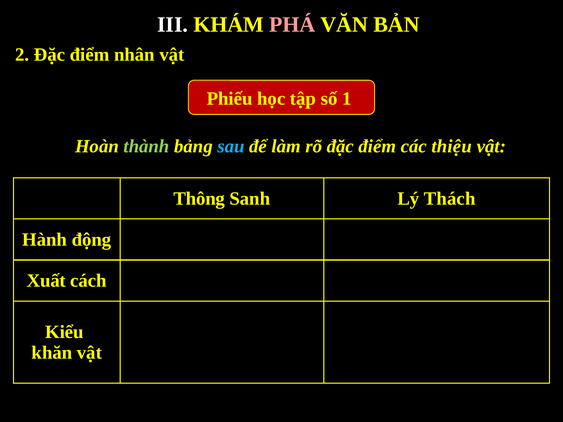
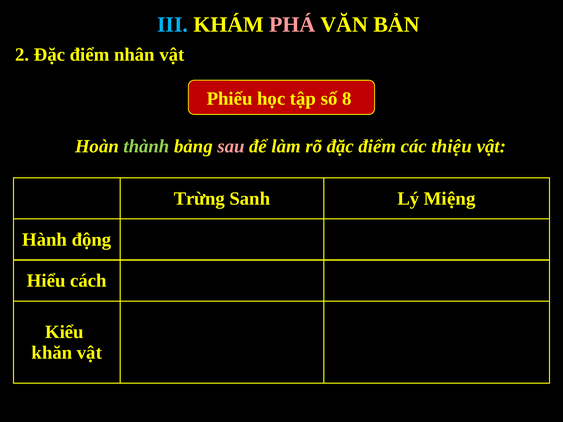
III colour: white -> light blue
1: 1 -> 8
sau colour: light blue -> pink
Thông: Thông -> Trừng
Thách: Thách -> Miệng
Xuất: Xuất -> Hiểu
